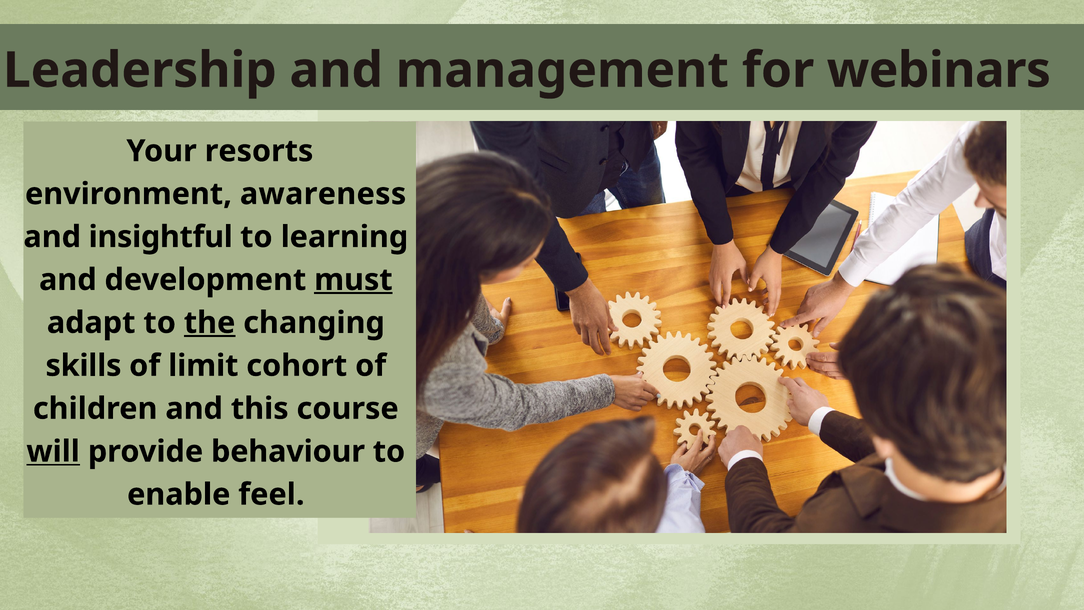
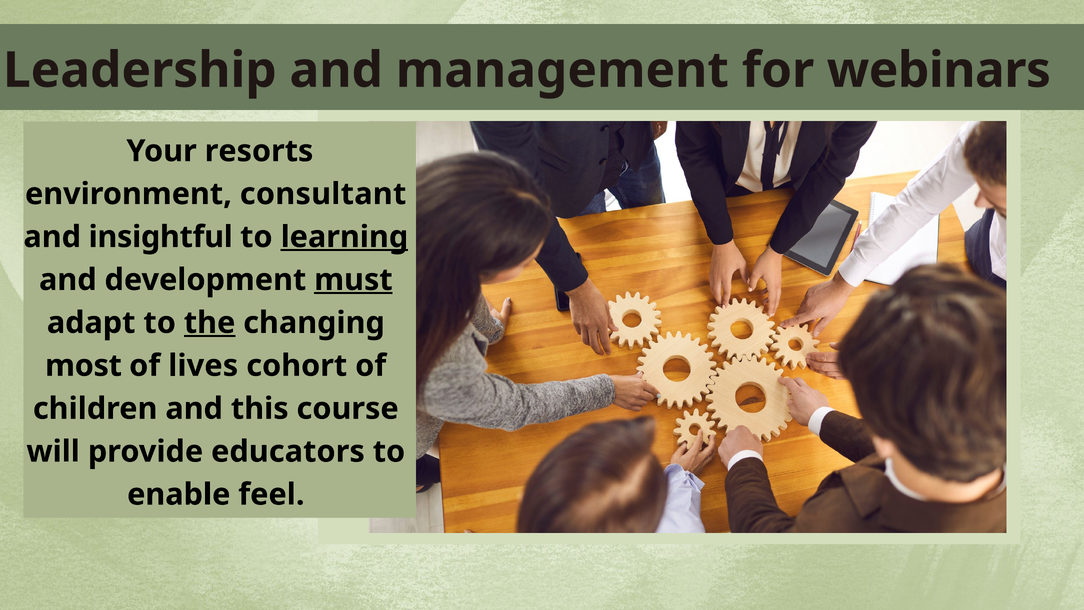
awareness: awareness -> consultant
learning underline: none -> present
skills: skills -> most
limit: limit -> lives
will underline: present -> none
behaviour: behaviour -> educators
